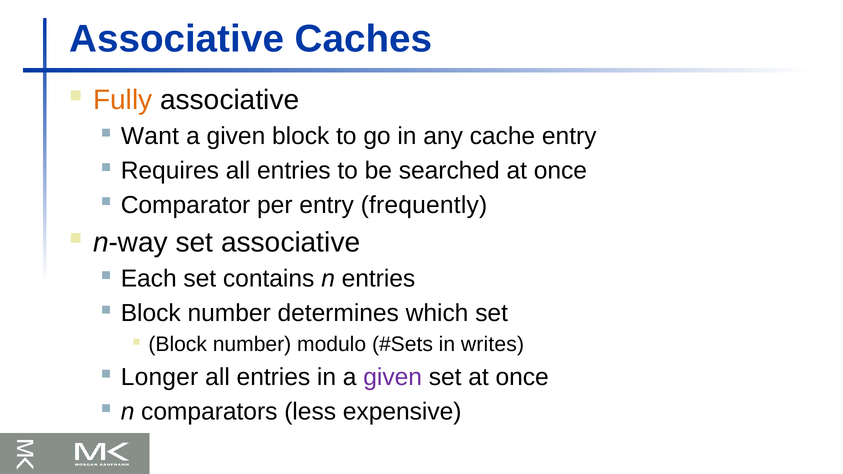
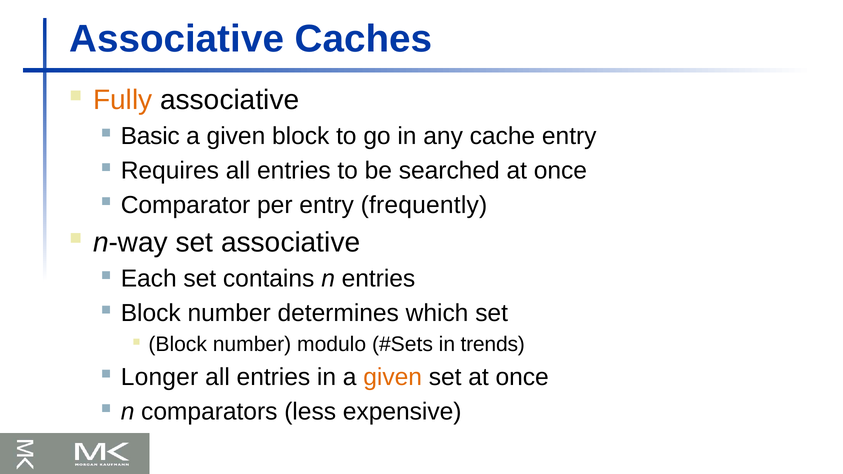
Want: Want -> Basic
writes: writes -> trends
given at (393, 377) colour: purple -> orange
